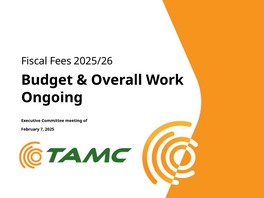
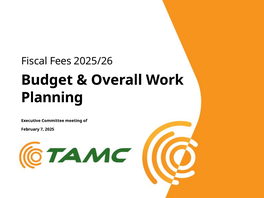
Ongoing: Ongoing -> Planning
